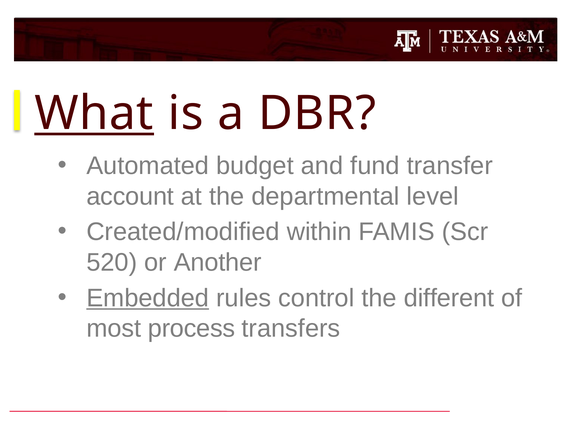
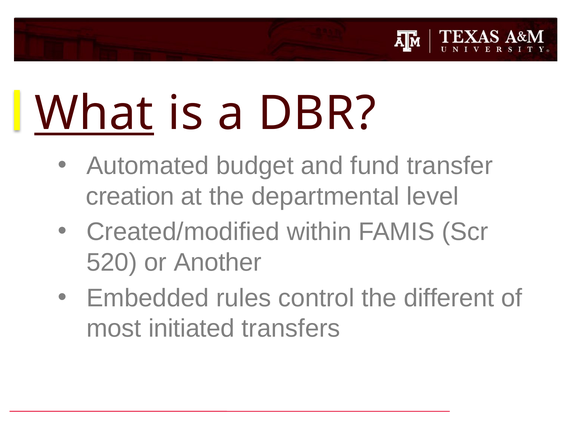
account: account -> creation
Embedded underline: present -> none
process: process -> initiated
